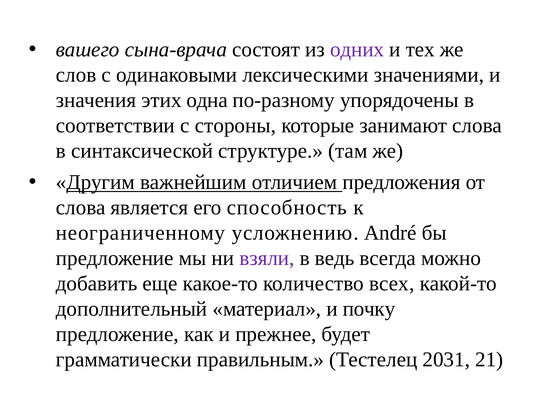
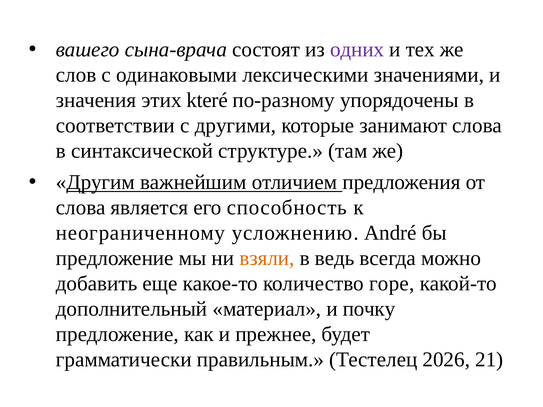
одна: одна -> které
стороны: стороны -> другими
взяли colour: purple -> orange
всех: всех -> горе
2031: 2031 -> 2026
